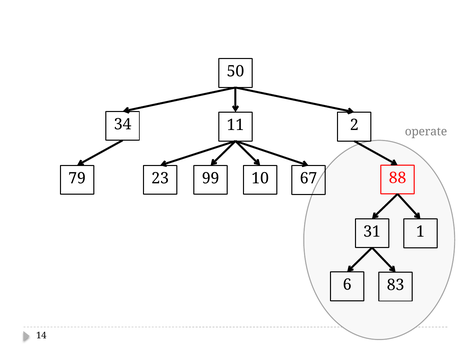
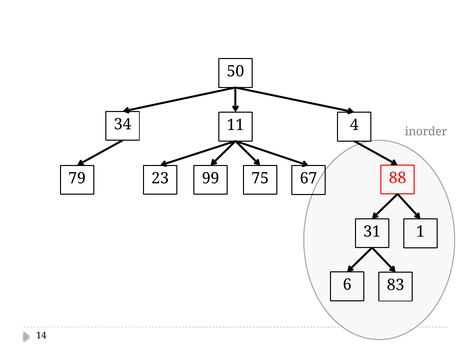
2: 2 -> 4
operate: operate -> inorder
10: 10 -> 75
